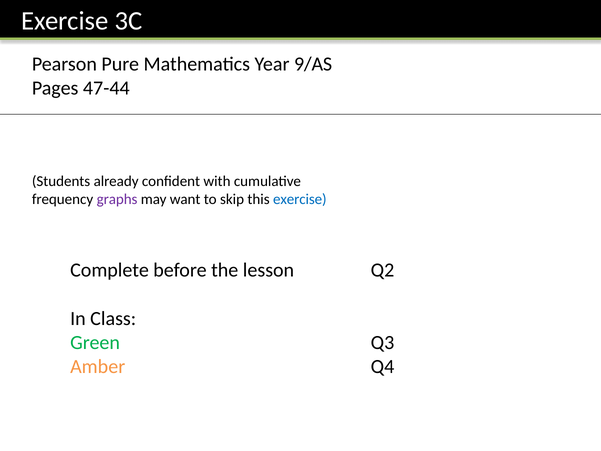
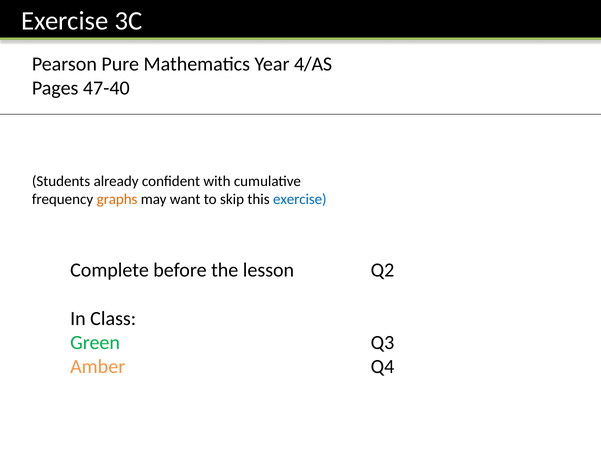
9/AS: 9/AS -> 4/AS
47-44: 47-44 -> 47-40
graphs colour: purple -> orange
